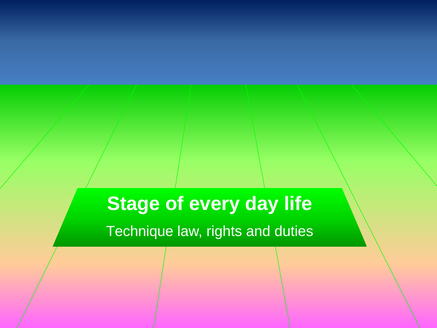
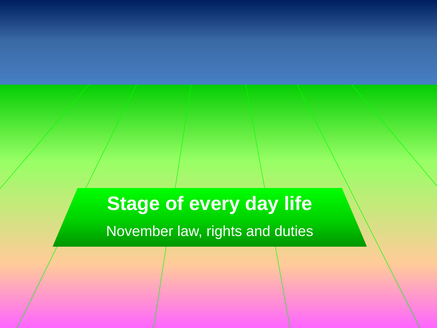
Technique: Technique -> November
